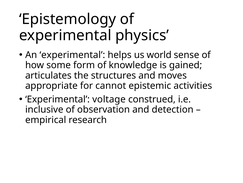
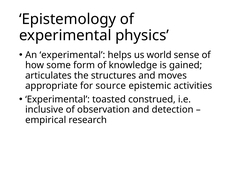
cannot: cannot -> source
voltage: voltage -> toasted
